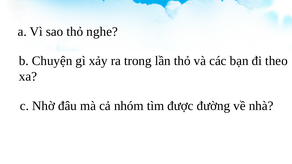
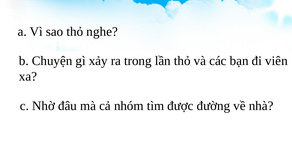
theo: theo -> viên
